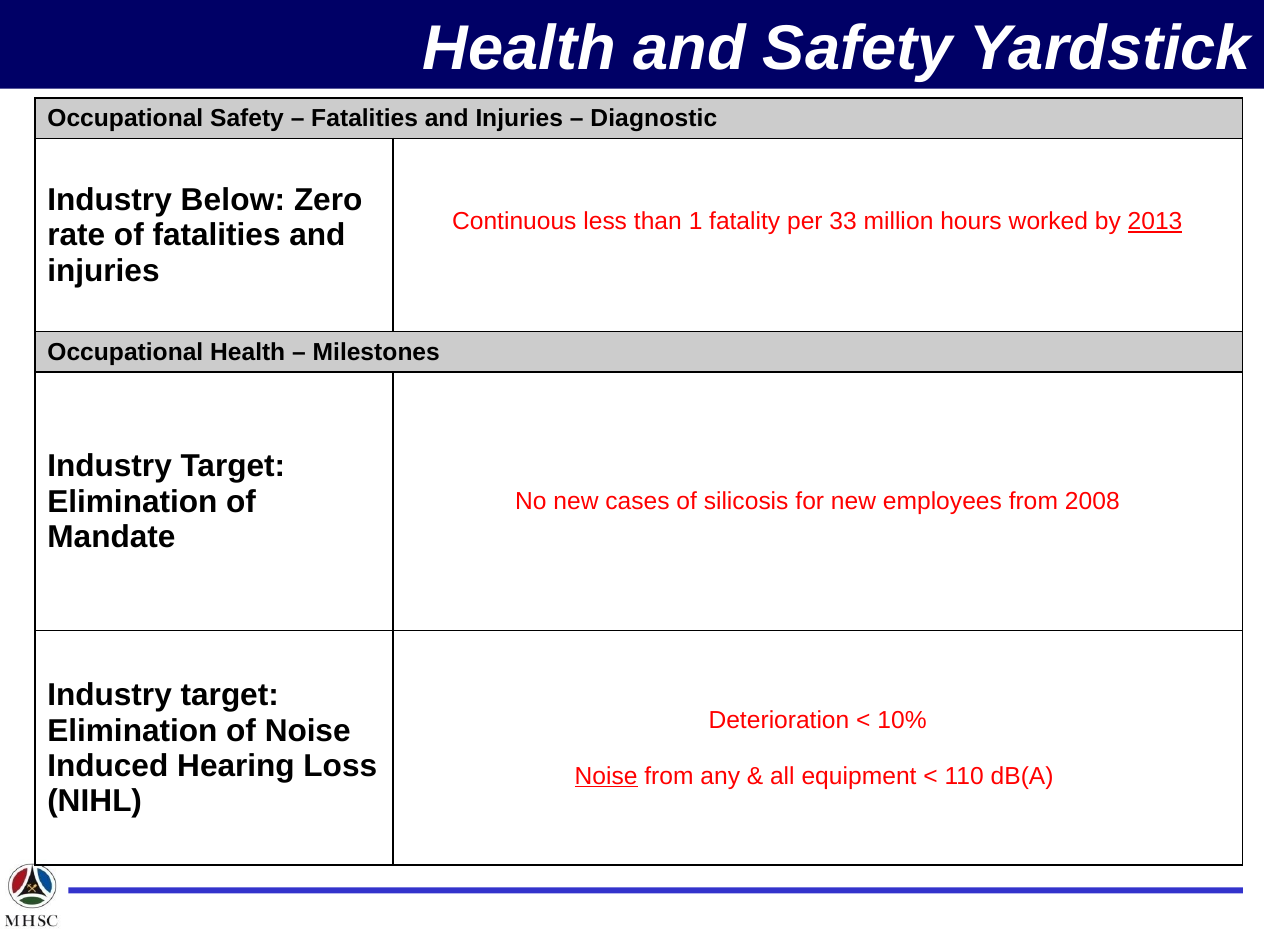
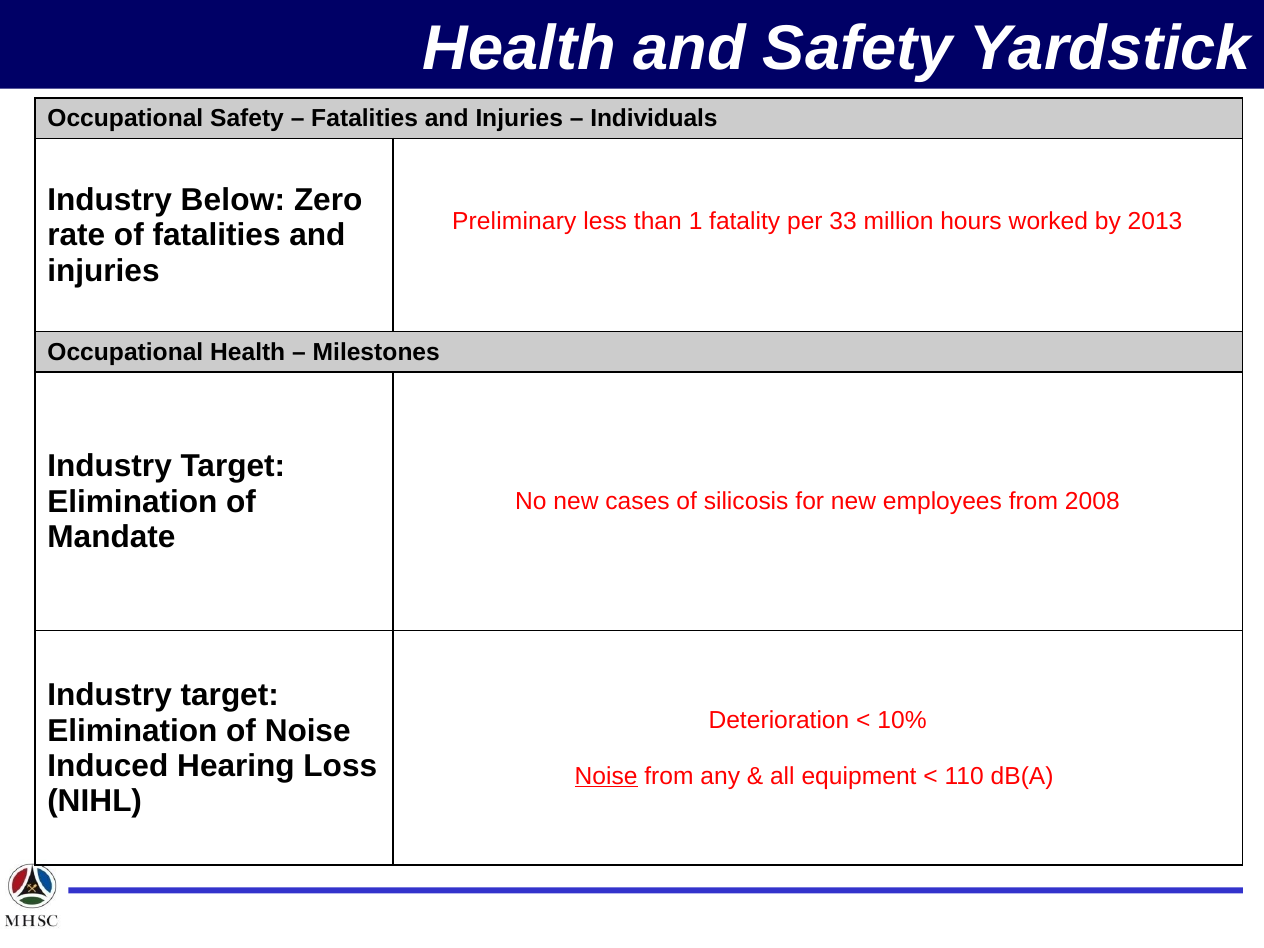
Diagnostic: Diagnostic -> Individuals
Continuous: Continuous -> Preliminary
2013 underline: present -> none
